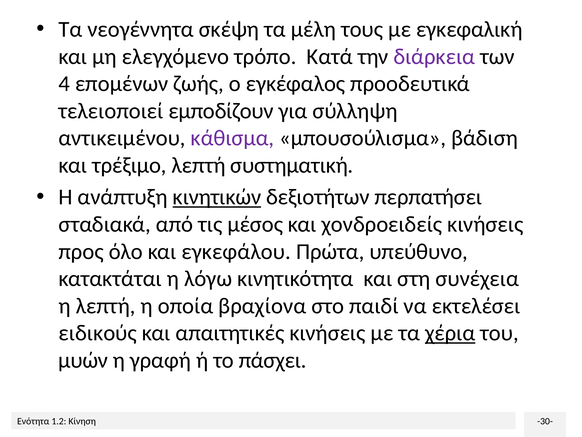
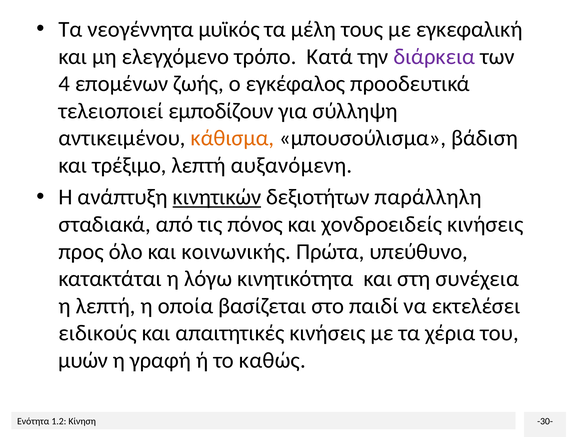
σκέψη: σκέψη -> μυϊκός
κάθισμα colour: purple -> orange
συστηματική: συστηματική -> αυξανόμενη
περπατήσει: περπατήσει -> παράλληλη
μέσος: μέσος -> πόνος
εγκεφάλου: εγκεφάλου -> κοινωνικής
βραχίονα: βραχίονα -> βασίζεται
χέρια underline: present -> none
πάσχει: πάσχει -> καθώς
